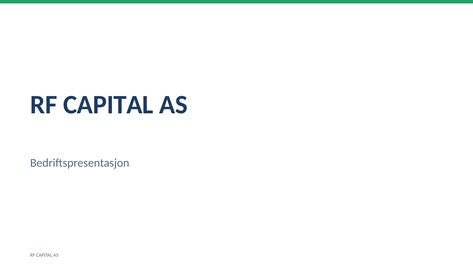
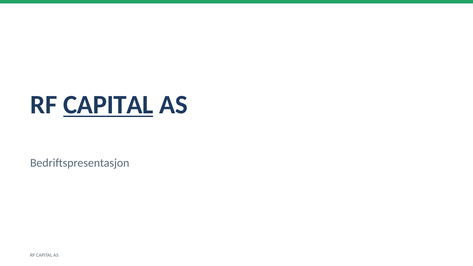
CAPITAL at (108, 105) underline: none -> present
